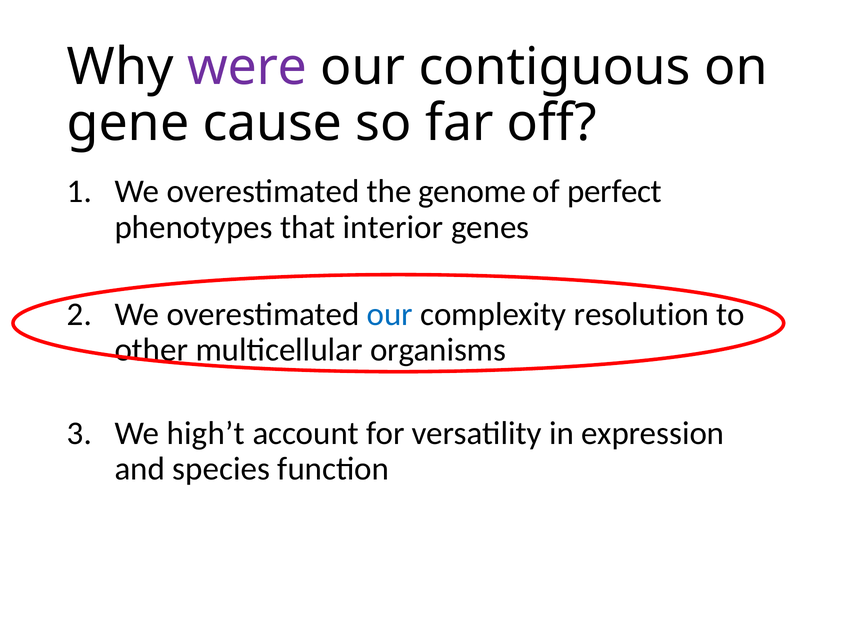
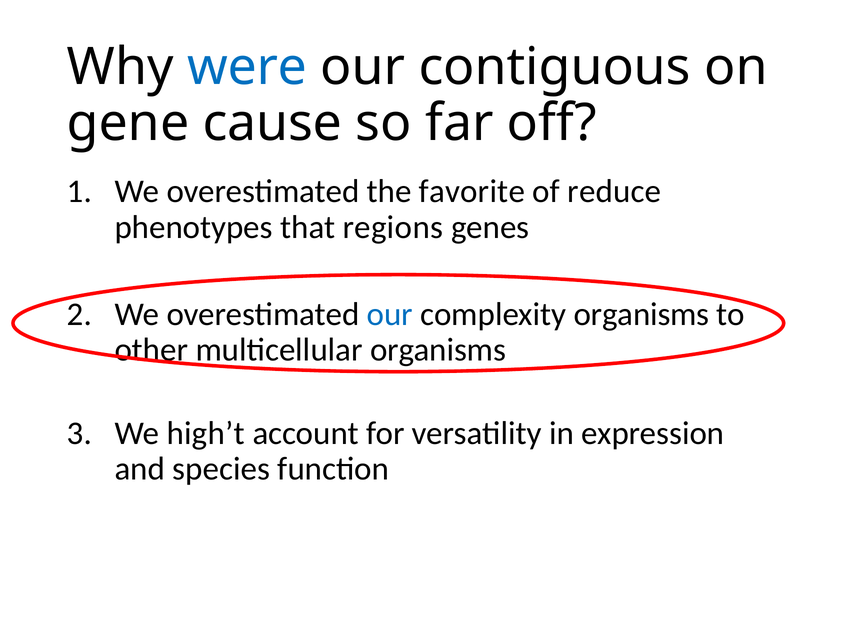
were colour: purple -> blue
genome: genome -> favorite
perfect: perfect -> reduce
interior: interior -> regions
complexity resolution: resolution -> organisms
